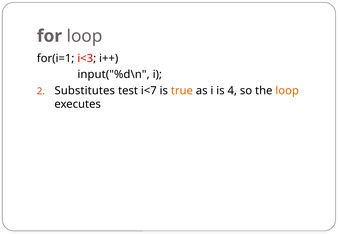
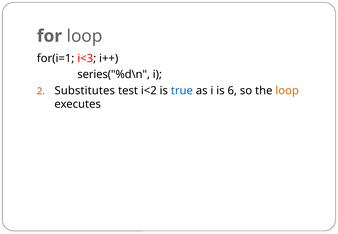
input("%d\n: input("%d\n -> series("%d\n
i<7: i<7 -> i<2
true colour: orange -> blue
4: 4 -> 6
